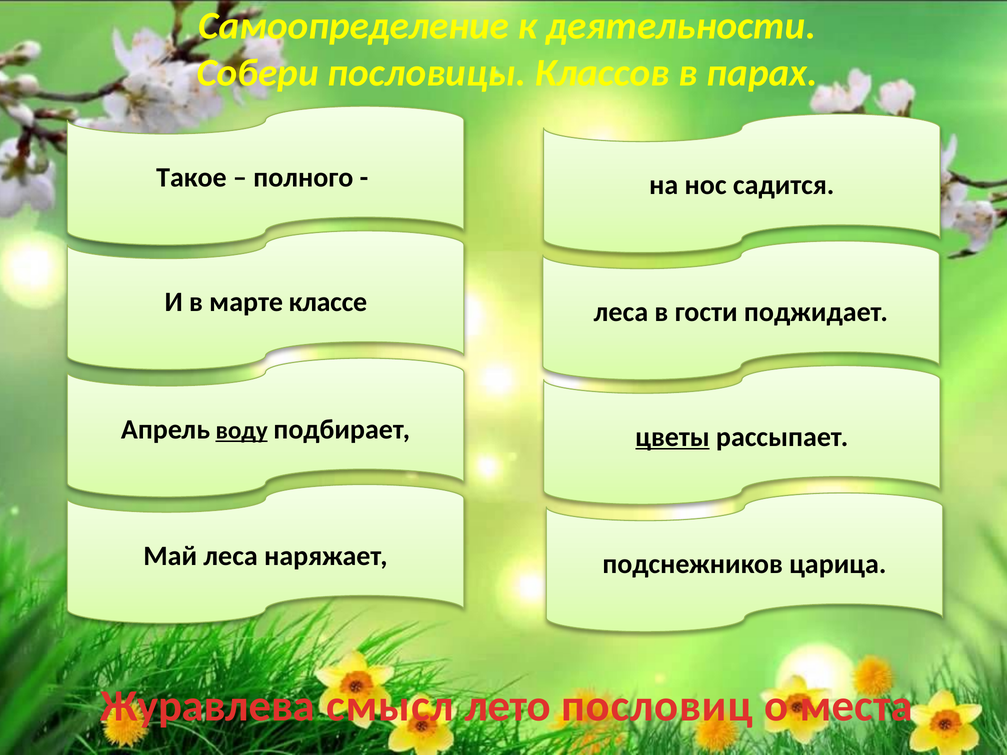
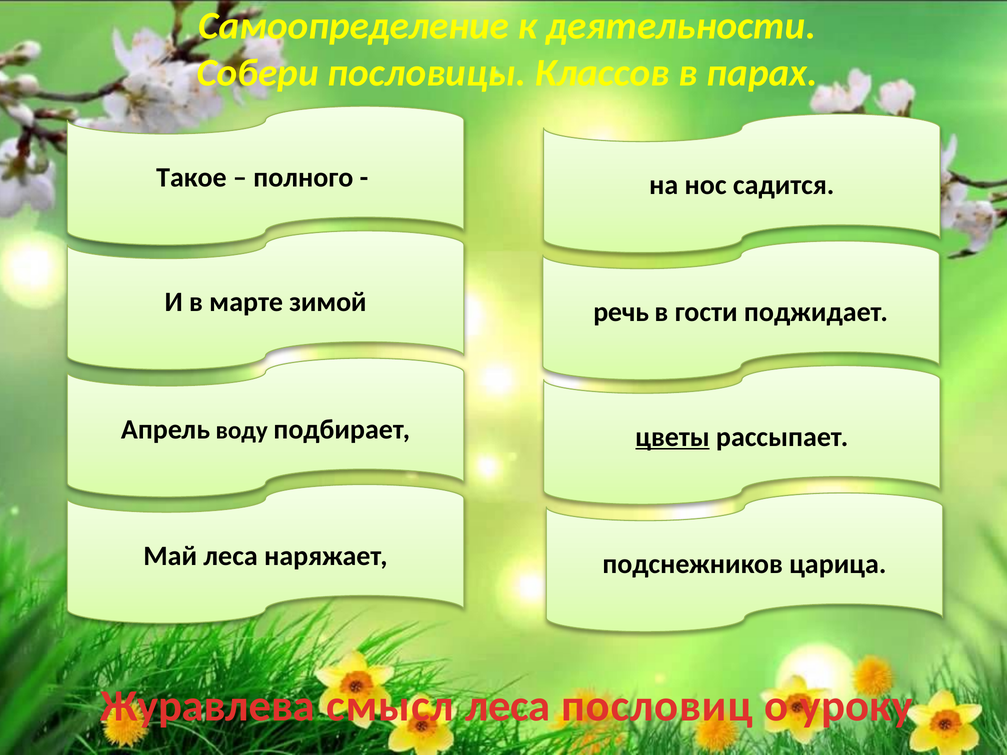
классе: классе -> зимой
леса at (621, 312): леса -> речь
воду underline: present -> none
смысл лето: лето -> леса
места: места -> уроку
